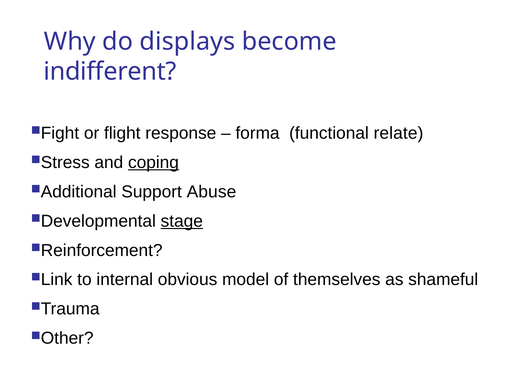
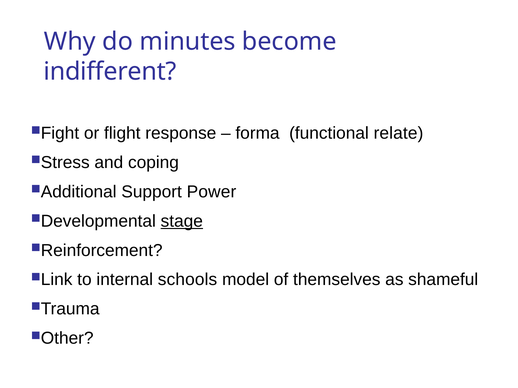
displays: displays -> minutes
coping underline: present -> none
Abuse: Abuse -> Power
obvious: obvious -> schools
